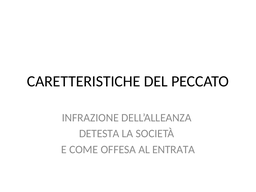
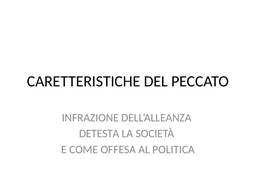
ENTRATA: ENTRATA -> POLITICA
